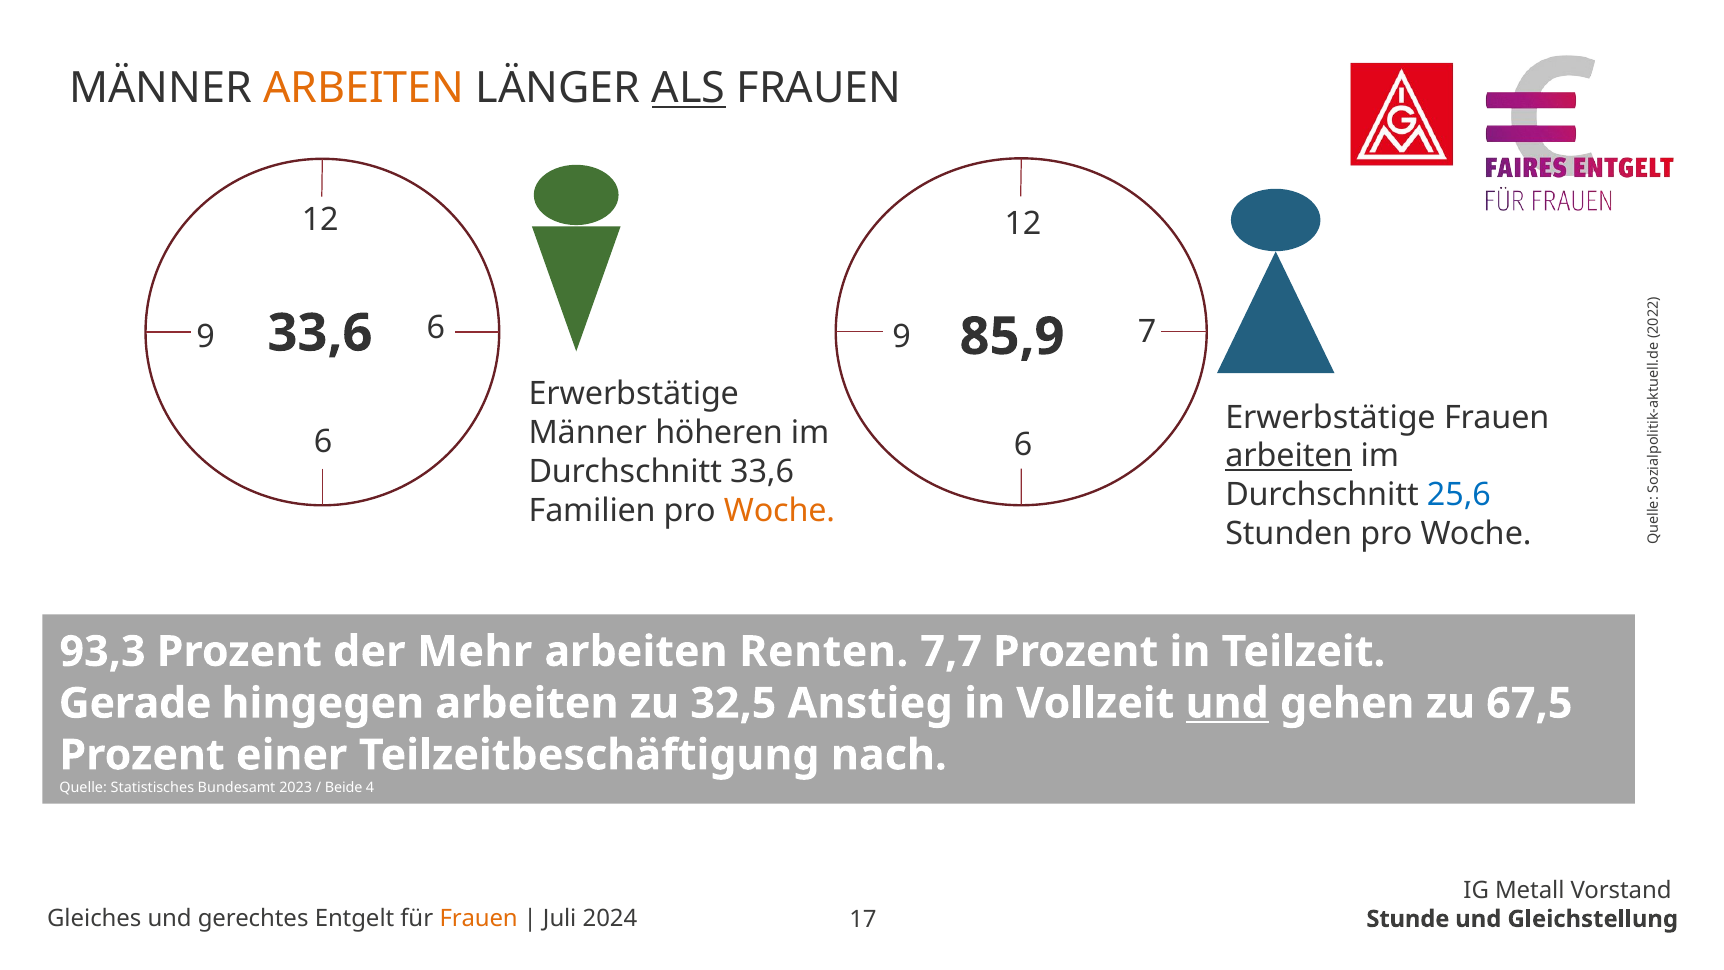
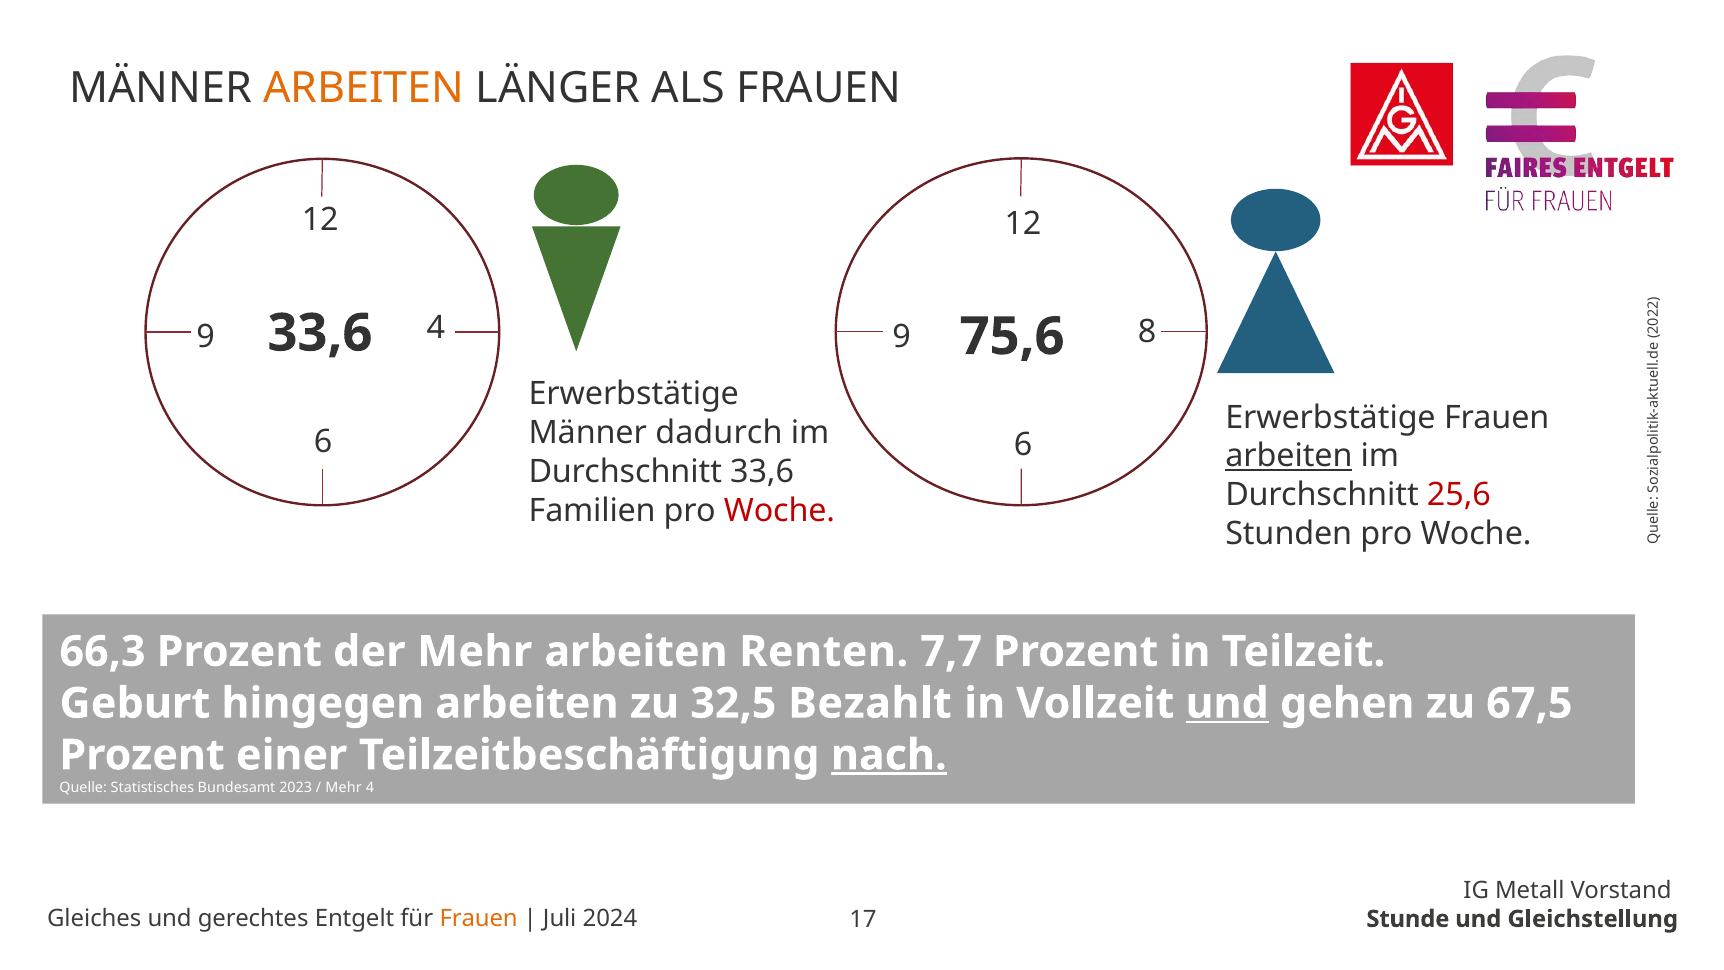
ALS underline: present -> none
33,6 6: 6 -> 4
7: 7 -> 8
85,9: 85,9 -> 75,6
höheren: höheren -> dadurch
25,6 colour: blue -> red
Woche at (780, 510) colour: orange -> red
93,3: 93,3 -> 66,3
Gerade: Gerade -> Geburt
Anstieg: Anstieg -> Bezahlt
nach underline: none -> present
Beide at (344, 788): Beide -> Mehr
